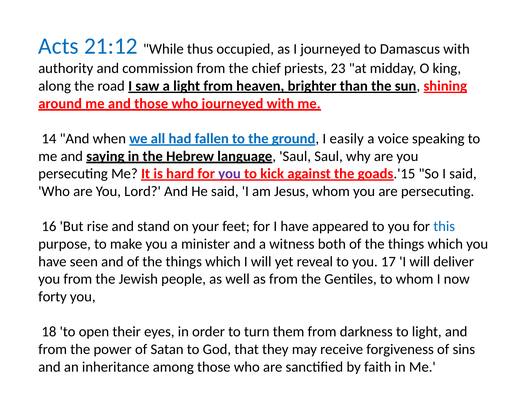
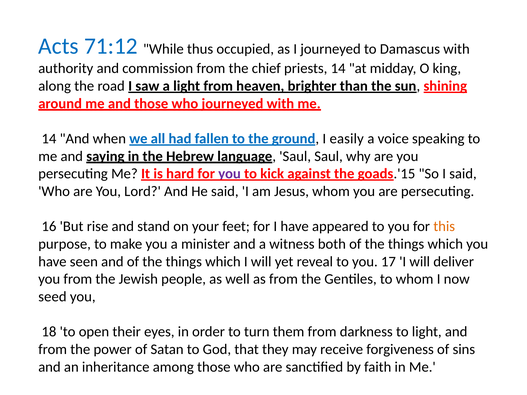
21:12: 21:12 -> 71:12
priests 23: 23 -> 14
this colour: blue -> orange
forty: forty -> seed
